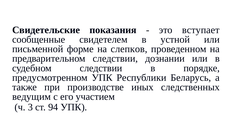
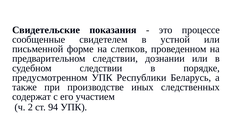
вступает: вступает -> процессе
ведущим: ведущим -> содержат
3: 3 -> 2
